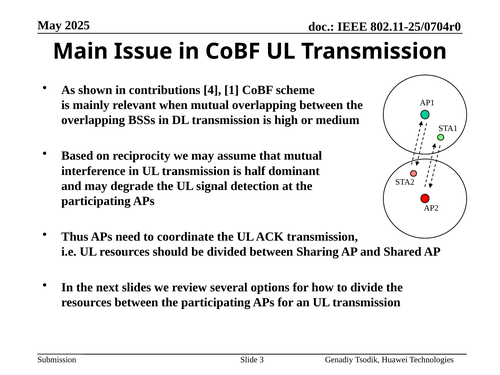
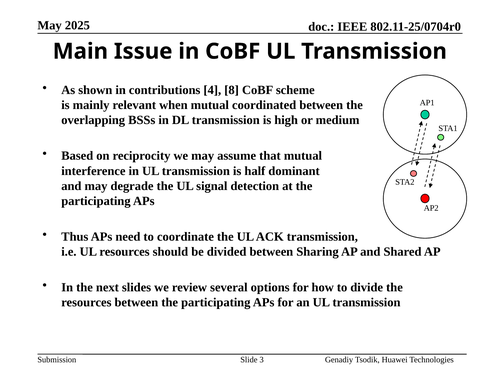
1: 1 -> 8
mutual overlapping: overlapping -> coordinated
